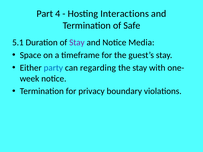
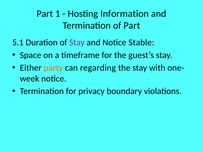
4: 4 -> 1
Interactions: Interactions -> Information
of Safe: Safe -> Part
Media: Media -> Stable
party colour: blue -> orange
